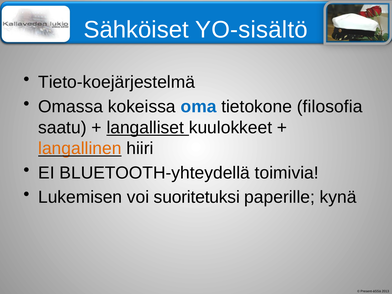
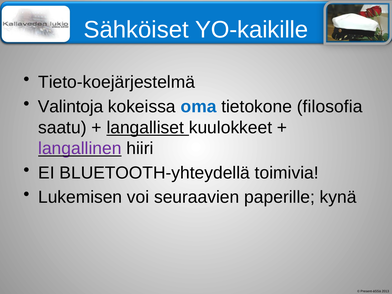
YO-sisältö: YO-sisältö -> YO-kaikille
Omassa: Omassa -> Valintoja
langallinen colour: orange -> purple
suoritetuksi: suoritetuksi -> seuraavien
